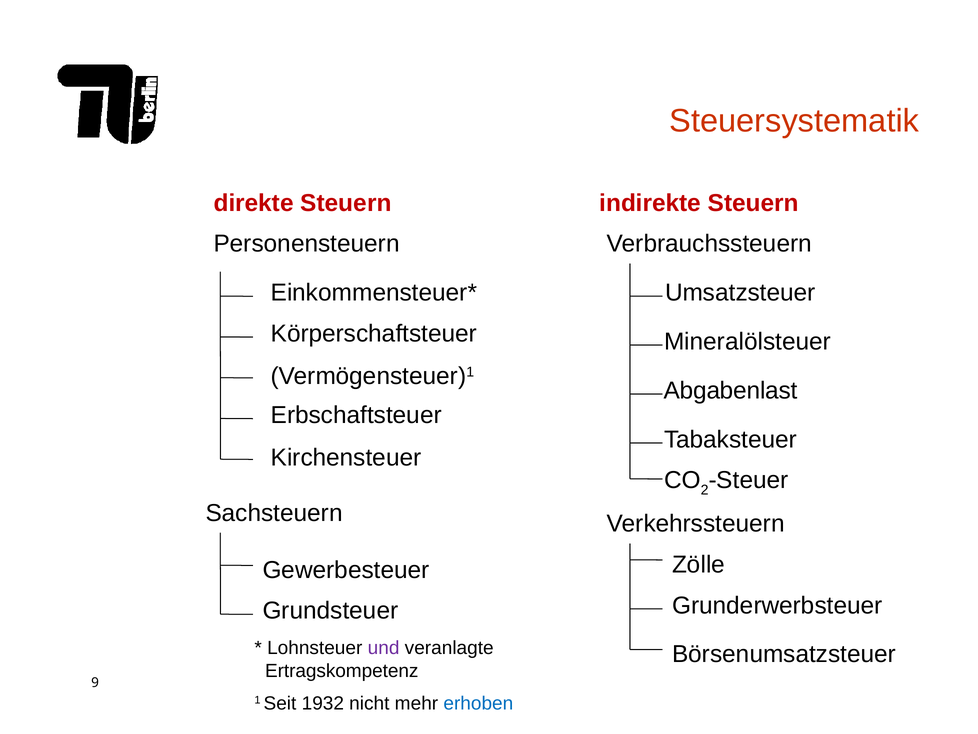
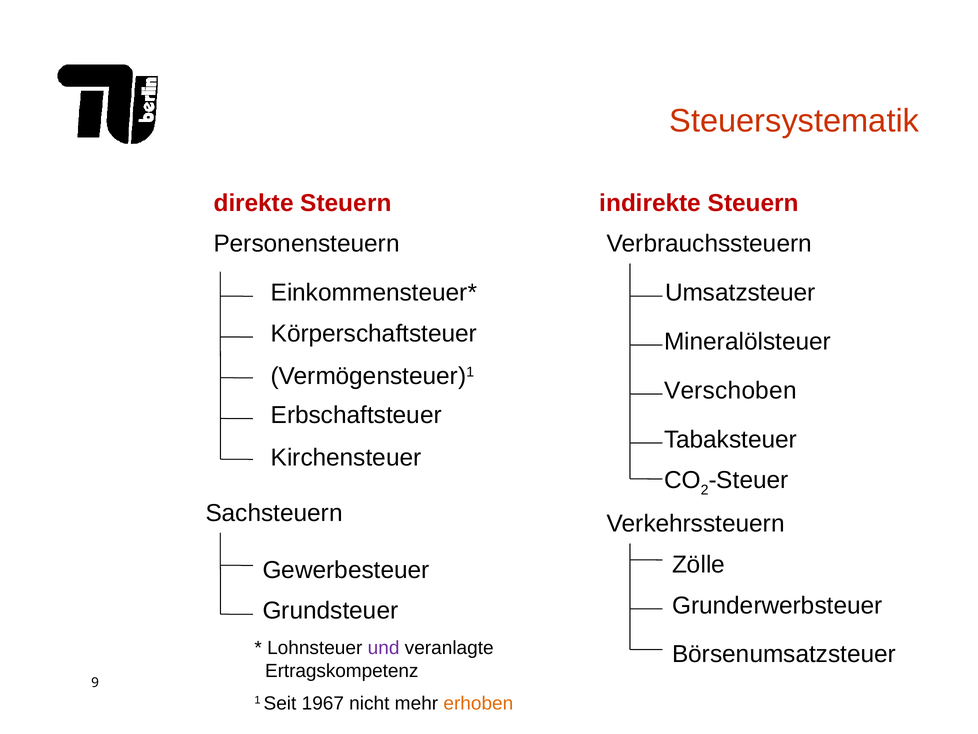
Abgabenlast: Abgabenlast -> Verschoben
1932: 1932 -> 1967
erhoben colour: blue -> orange
